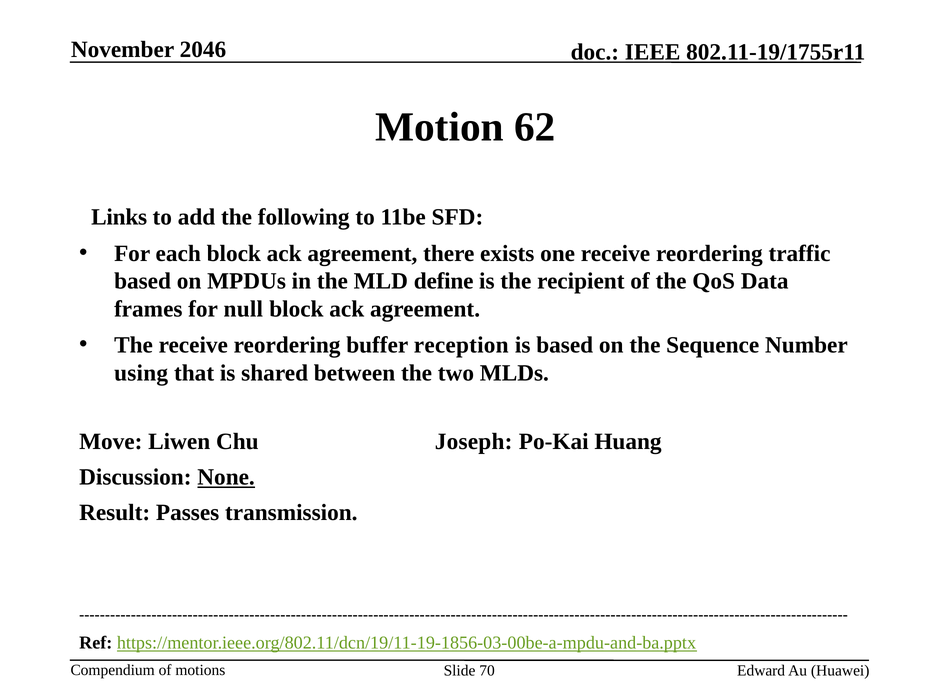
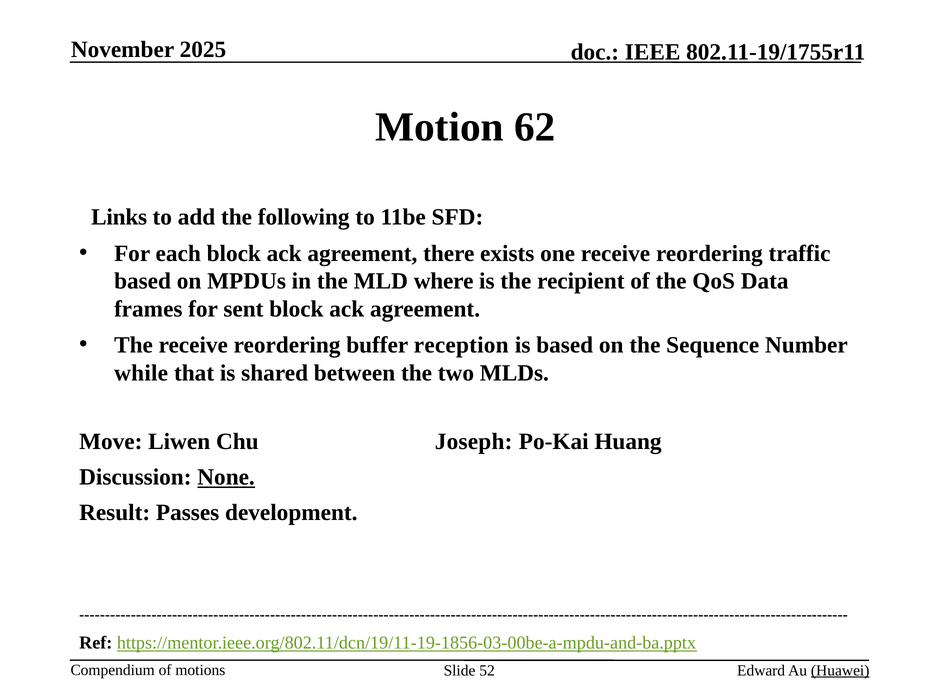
2046: 2046 -> 2025
define: define -> where
null: null -> sent
using: using -> while
transmission: transmission -> development
70: 70 -> 52
Huawei underline: none -> present
